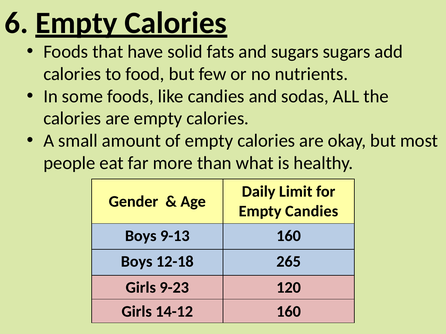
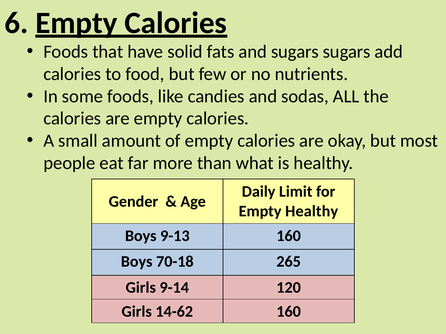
Empty Candies: Candies -> Healthy
12-18: 12-18 -> 70-18
9-23: 9-23 -> 9-14
14-12: 14-12 -> 14-62
